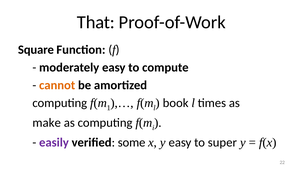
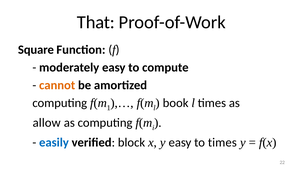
make: make -> allow
easily colour: purple -> blue
some: some -> block
to super: super -> times
